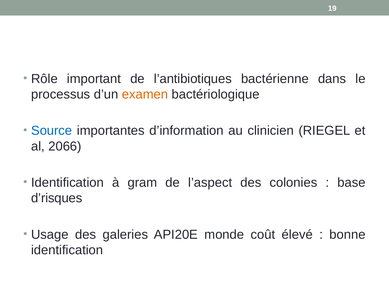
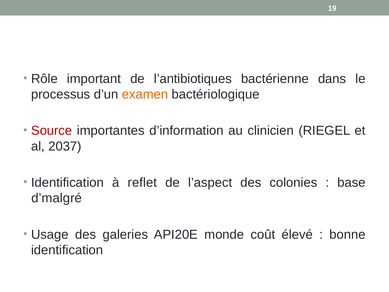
Source colour: blue -> red
2066: 2066 -> 2037
gram: gram -> reflet
d’risques: d’risques -> d’malgré
